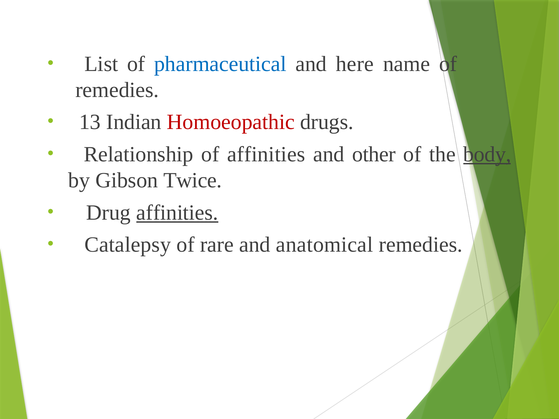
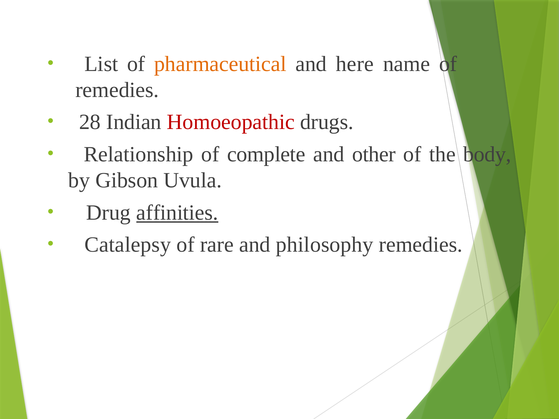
pharmaceutical colour: blue -> orange
13: 13 -> 28
of affinities: affinities -> complete
body underline: present -> none
Twice: Twice -> Uvula
anatomical: anatomical -> philosophy
